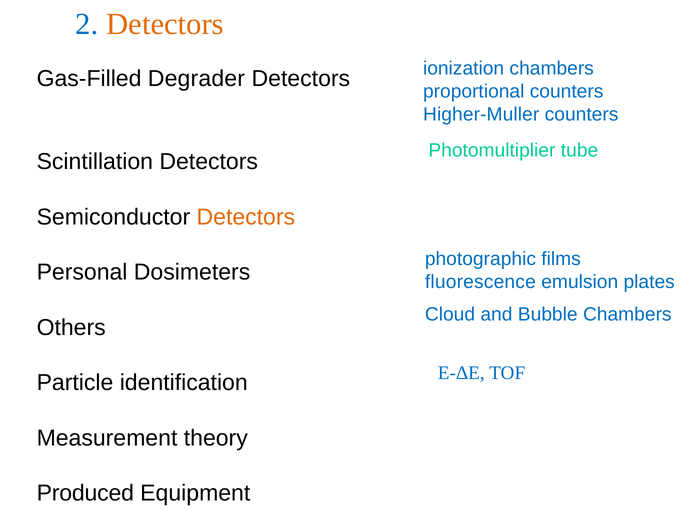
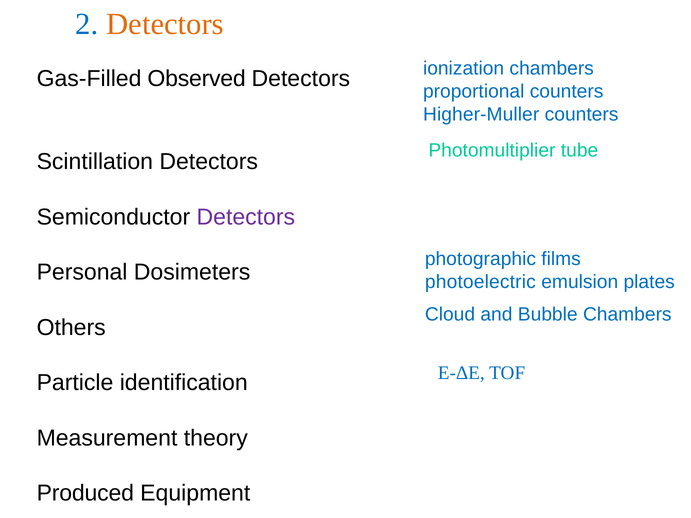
Degrader: Degrader -> Observed
Detectors at (246, 217) colour: orange -> purple
fluorescence: fluorescence -> photoelectric
